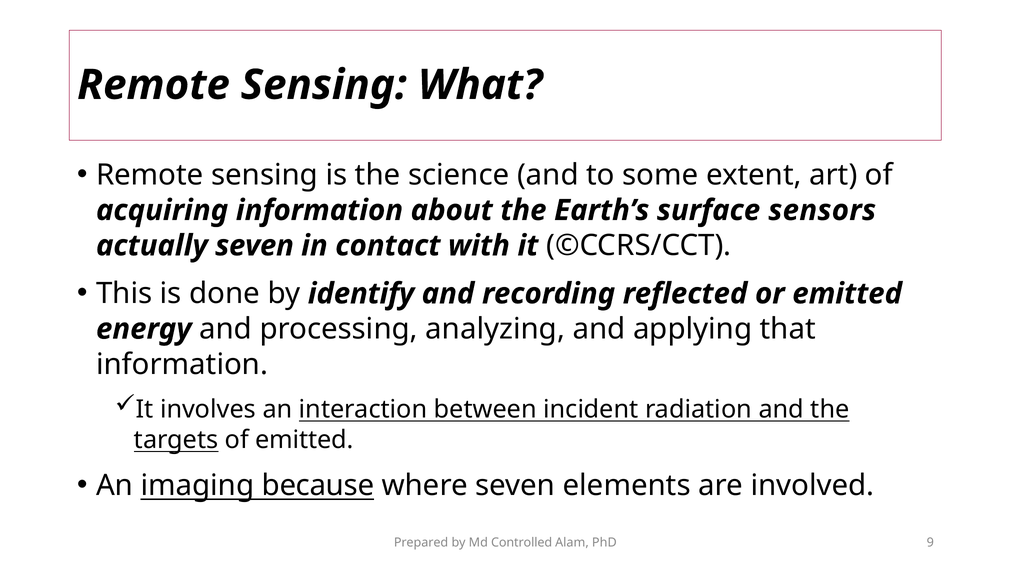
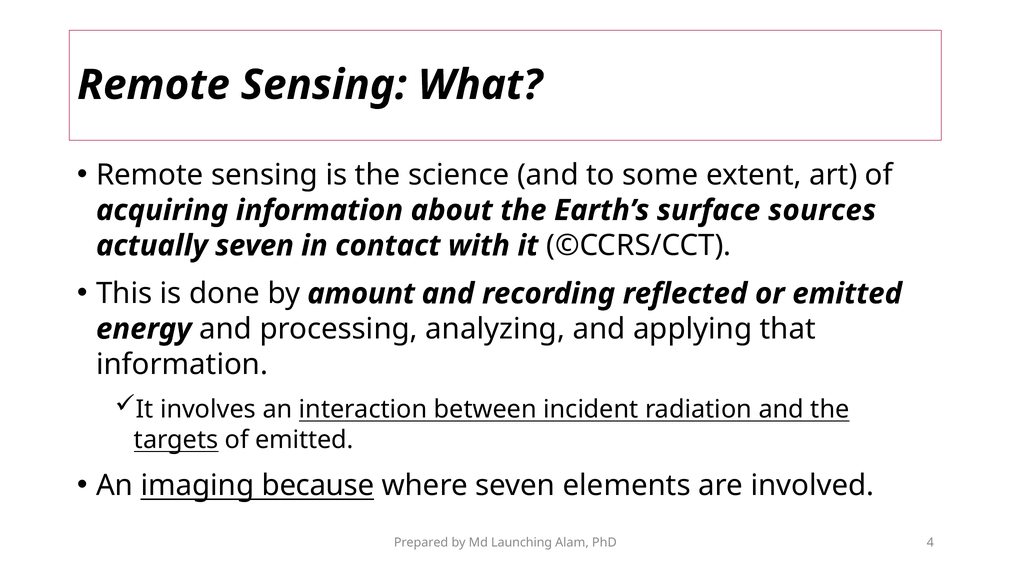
sensors: sensors -> sources
identify: identify -> amount
Controlled: Controlled -> Launching
9: 9 -> 4
